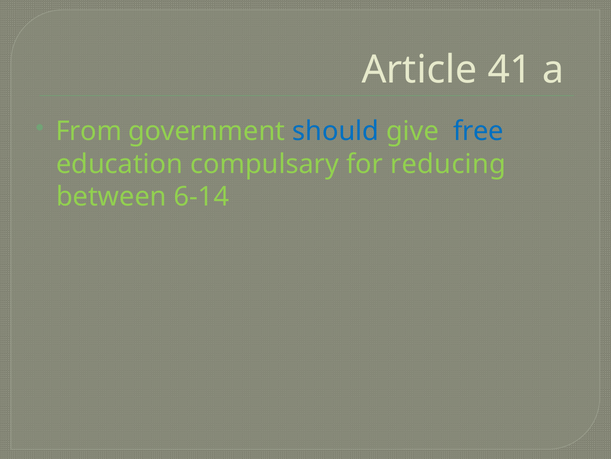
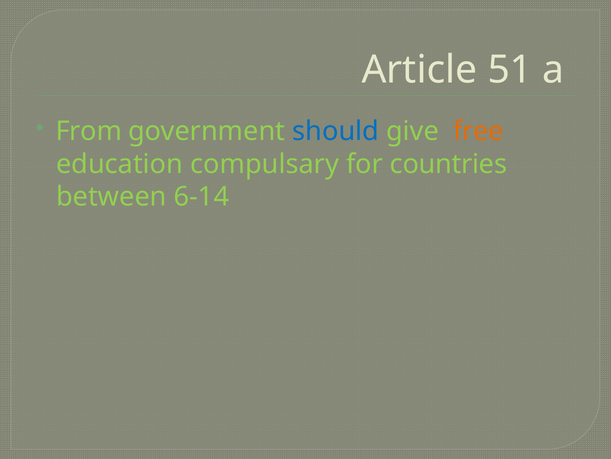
41: 41 -> 51
free colour: blue -> orange
reducing: reducing -> countries
